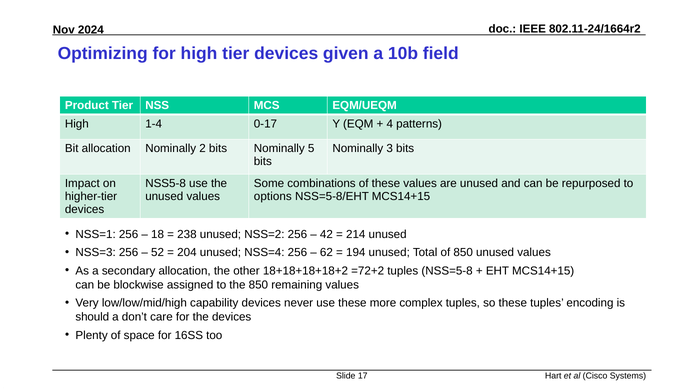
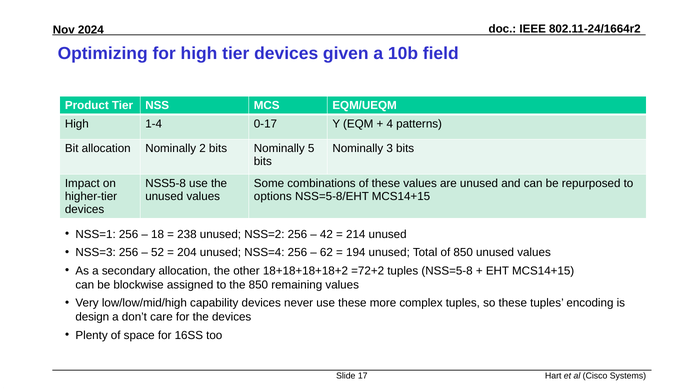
should: should -> design
